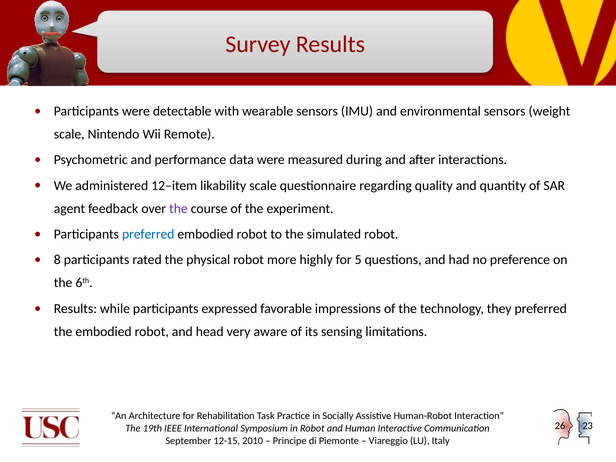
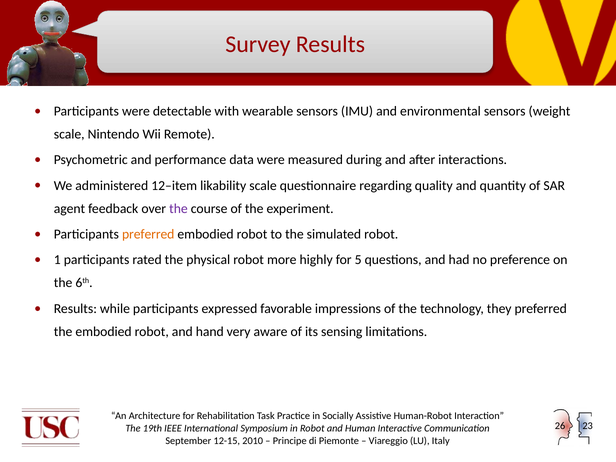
preferred at (148, 234) colour: blue -> orange
8: 8 -> 1
head: head -> hand
